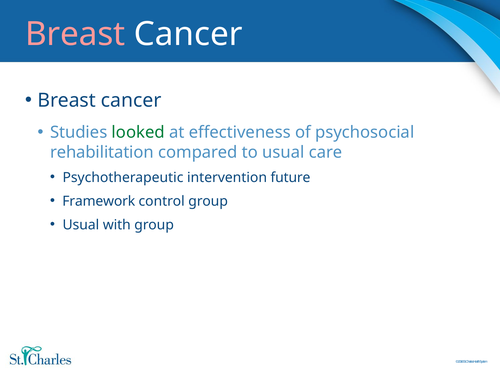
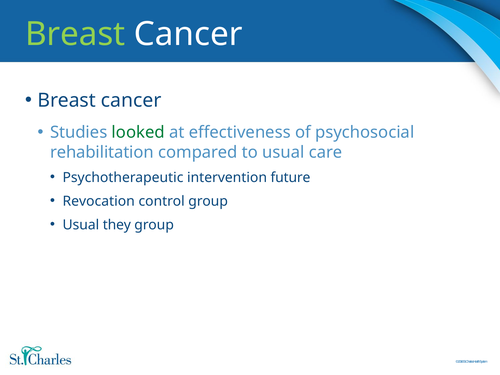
Breast at (75, 34) colour: pink -> light green
Framework: Framework -> Revocation
with: with -> they
